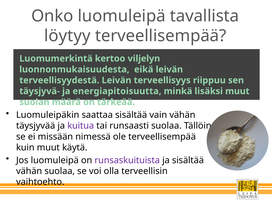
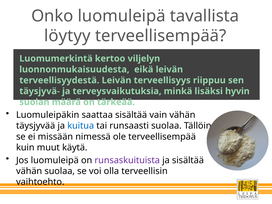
energiapitoisuutta: energiapitoisuutta -> terveysvaikutuksia
lisäksi muut: muut -> hyvin
kuitua colour: purple -> blue
